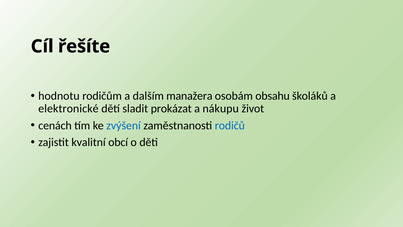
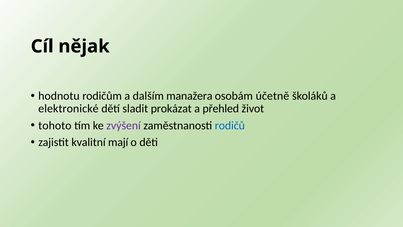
řešíte: řešíte -> nějak
obsahu: obsahu -> účetně
nákupu: nákupu -> přehled
cenách: cenách -> tohoto
zvýšení colour: blue -> purple
obcí: obcí -> mají
